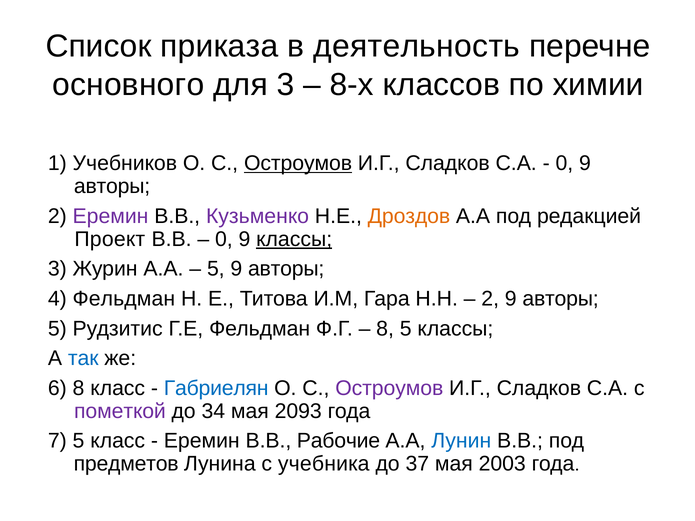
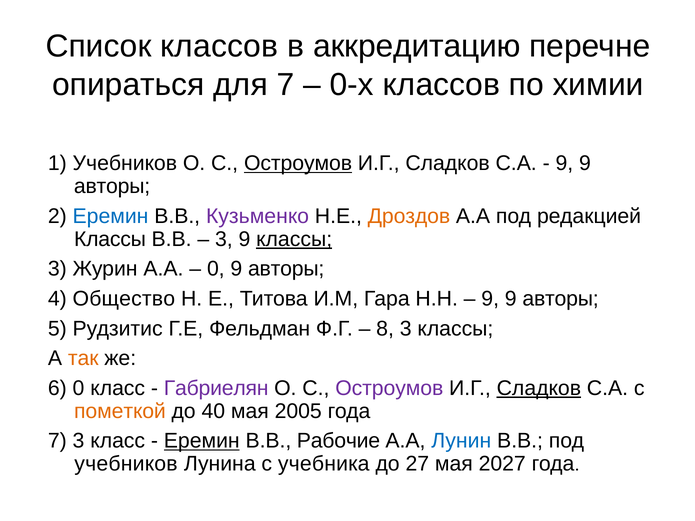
Список приказа: приказа -> классов
деятельность: деятельность -> аккредитацию
основного: основного -> опираться
для 3: 3 -> 7
8-х: 8-х -> 0-х
0 at (564, 163): 0 -> 9
Еремин at (111, 216) colour: purple -> blue
Проект at (110, 239): Проект -> Классы
0 at (224, 239): 0 -> 3
5 at (216, 269): 5 -> 0
4 Фельдман: Фельдман -> Общество
2 at (490, 299): 2 -> 9
8 5: 5 -> 3
так colour: blue -> orange
6 8: 8 -> 0
Габриелян colour: blue -> purple
Сладков at (539, 388) underline: none -> present
пометкой colour: purple -> orange
34: 34 -> 40
2093: 2093 -> 2005
7 5: 5 -> 3
Еремин at (202, 441) underline: none -> present
предметов at (126, 464): предметов -> учебников
37: 37 -> 27
2003: 2003 -> 2027
